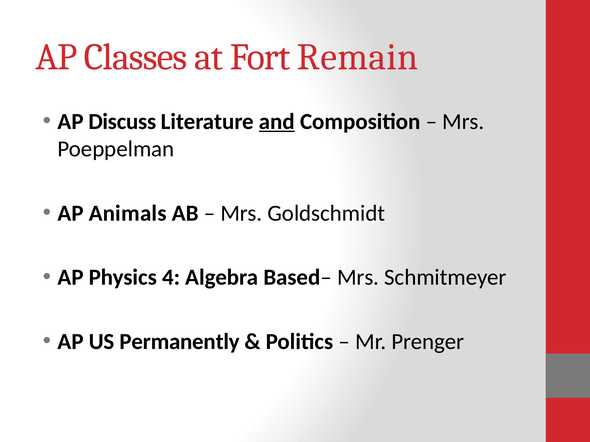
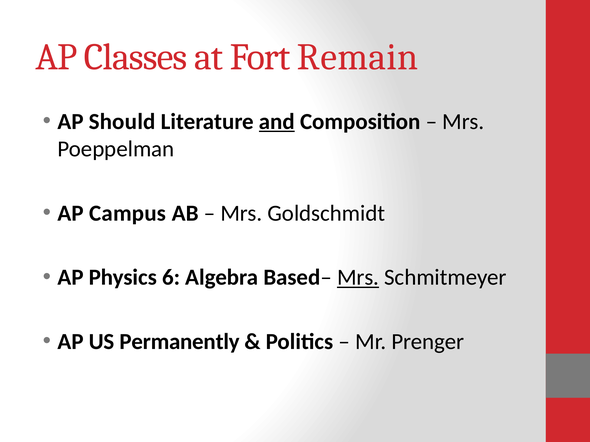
Discuss: Discuss -> Should
Animals: Animals -> Campus
4: 4 -> 6
Mrs at (358, 278) underline: none -> present
